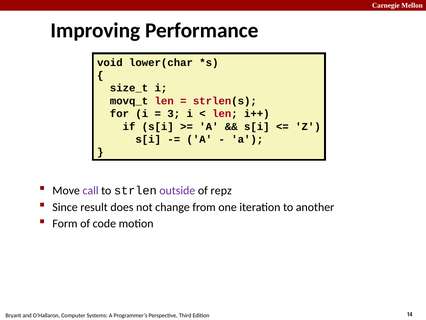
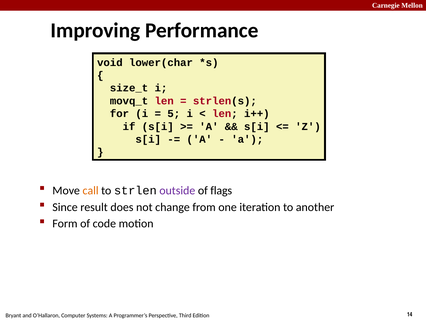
3: 3 -> 5
call colour: purple -> orange
repz: repz -> flags
